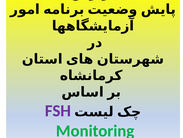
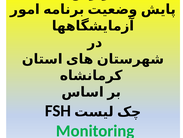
FSH colour: purple -> black
